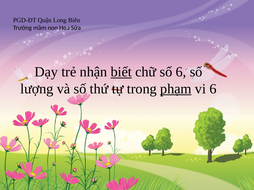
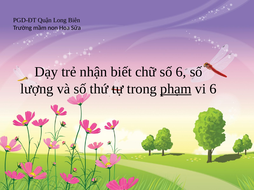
biết underline: present -> none
